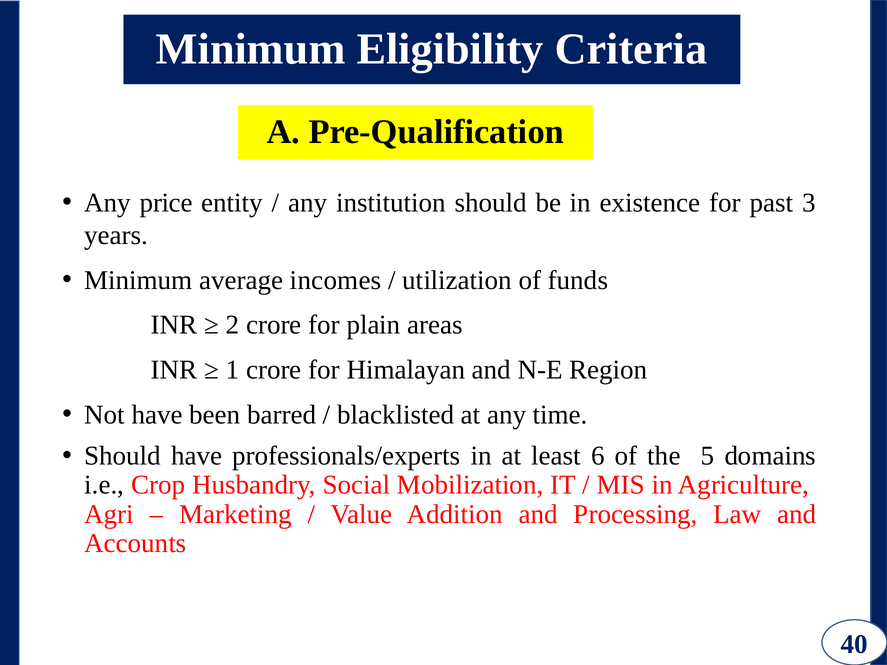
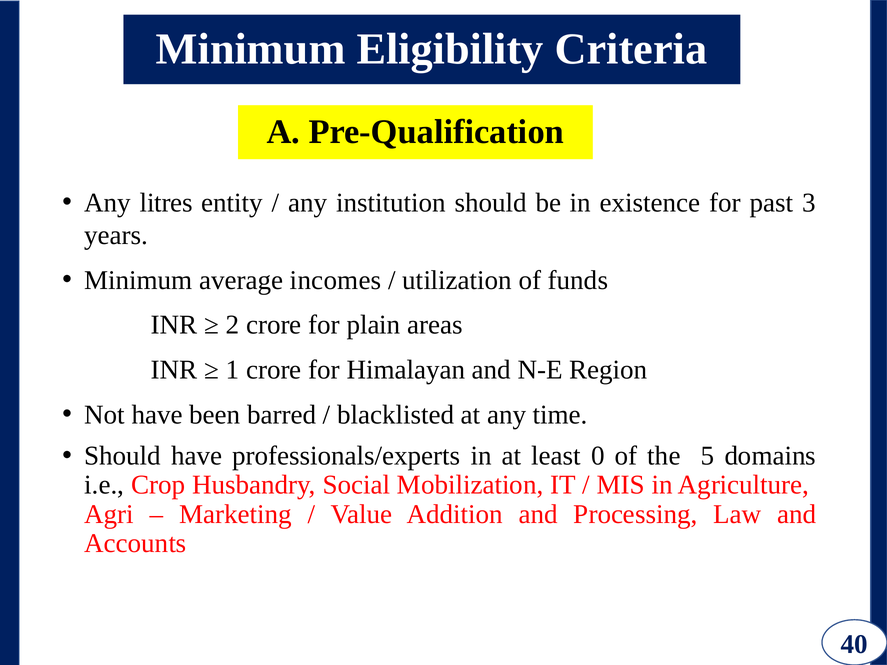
price: price -> litres
6: 6 -> 0
